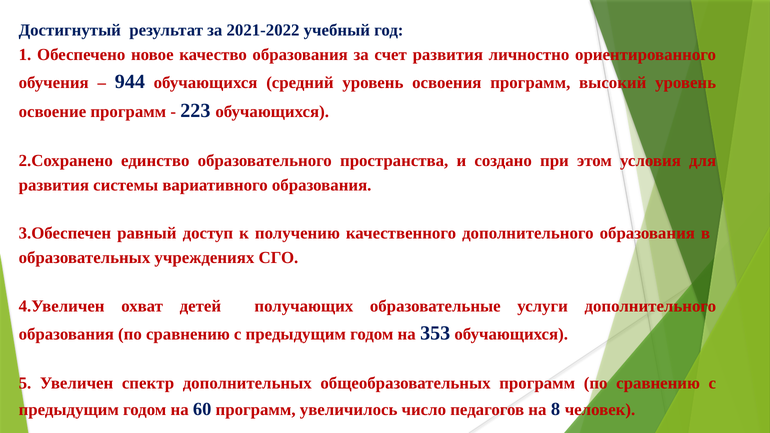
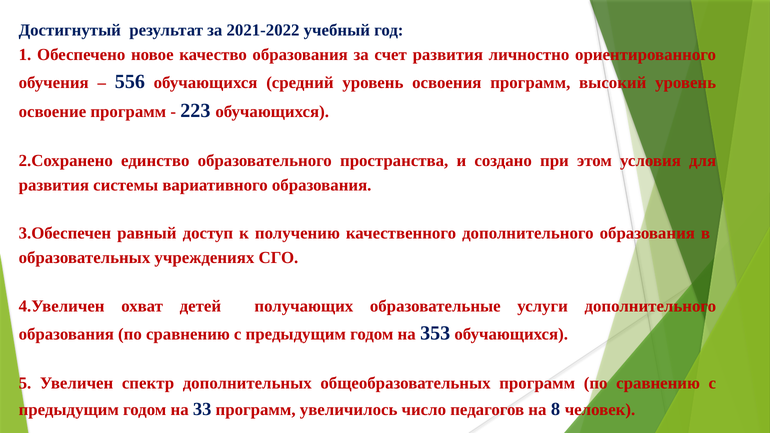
944: 944 -> 556
60: 60 -> 33
